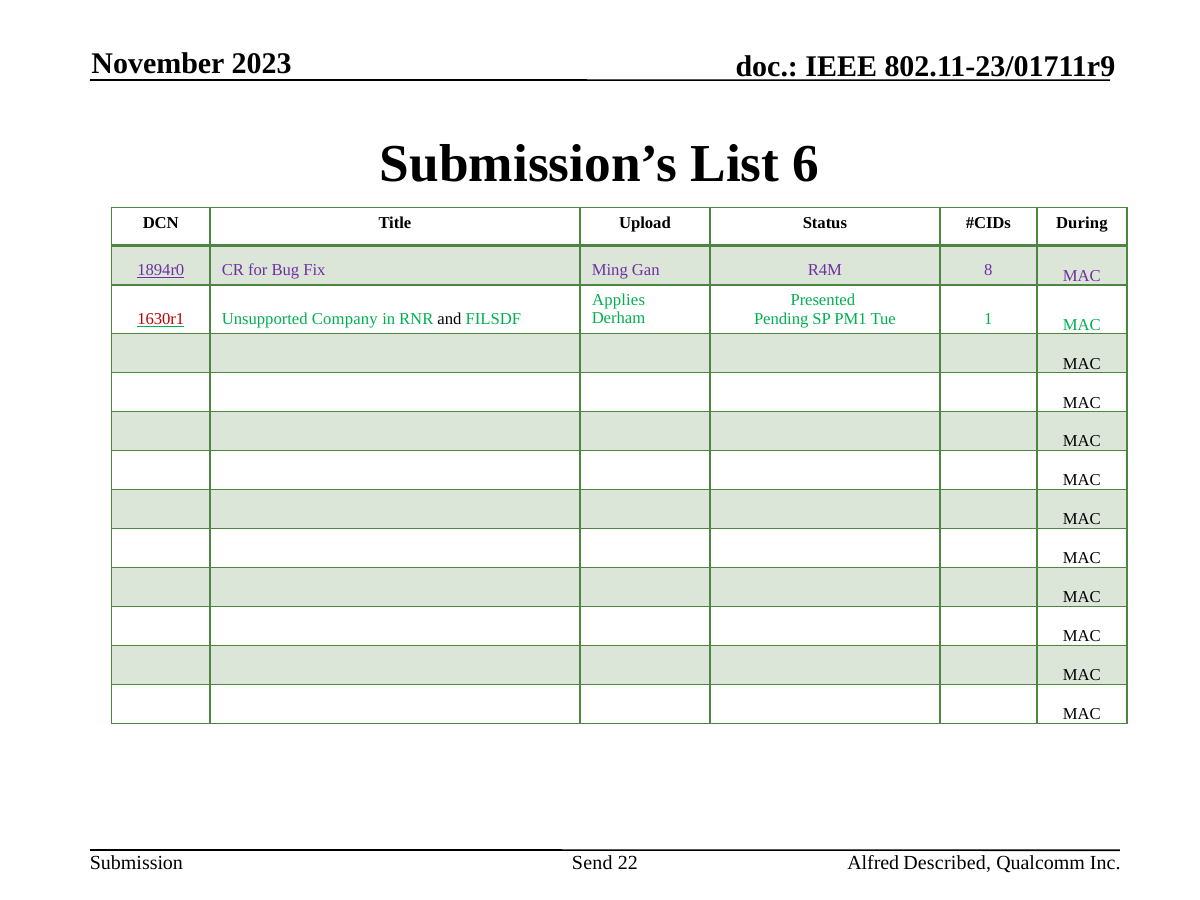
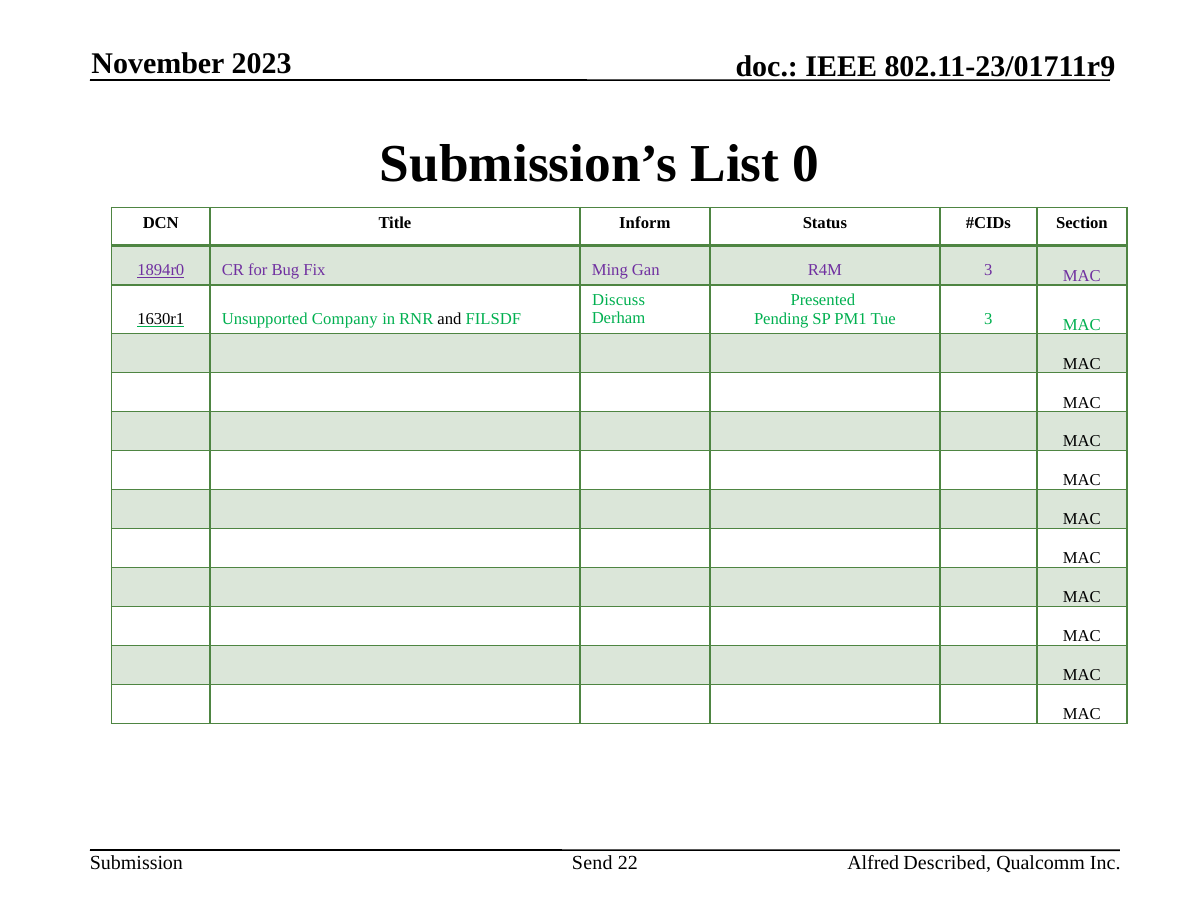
6: 6 -> 0
Upload: Upload -> Inform
During: During -> Section
R4M 8: 8 -> 3
Applies: Applies -> Discuss
1630r1 colour: red -> black
Tue 1: 1 -> 3
